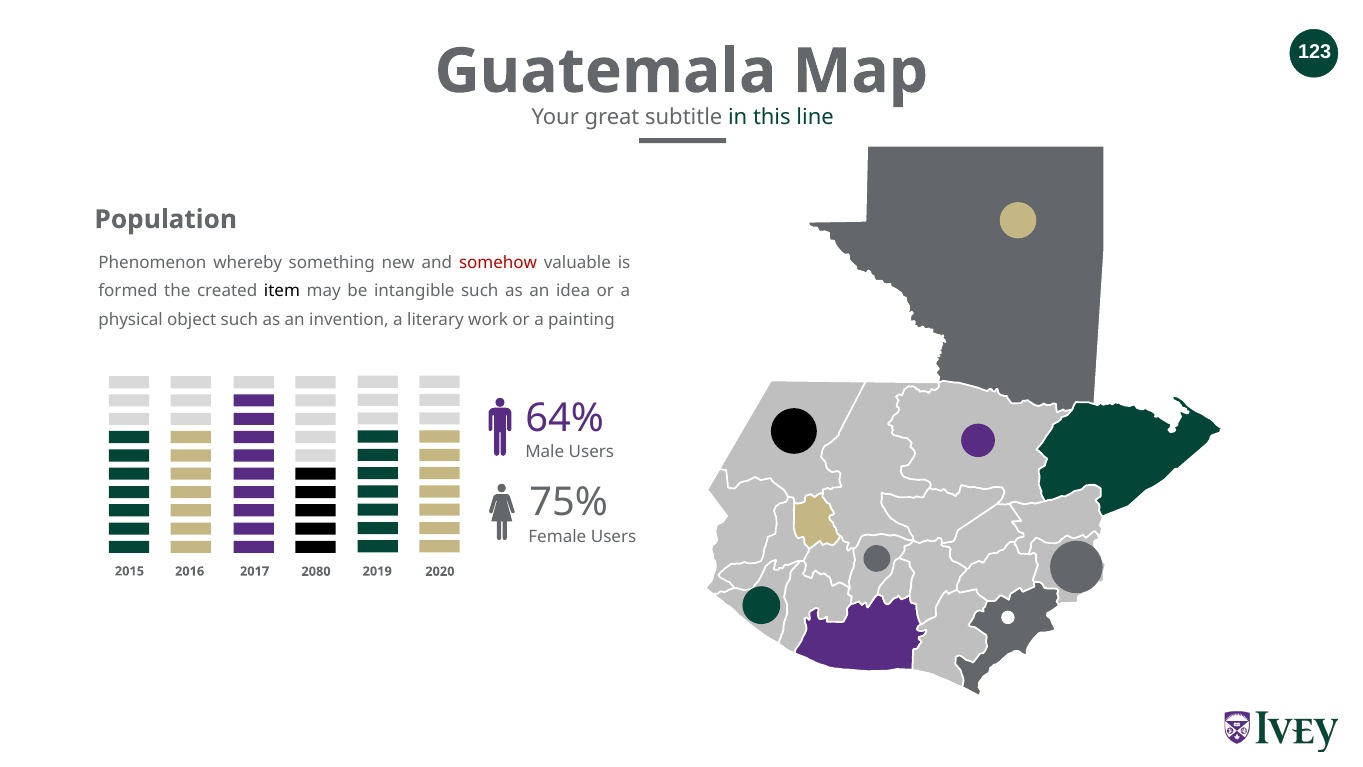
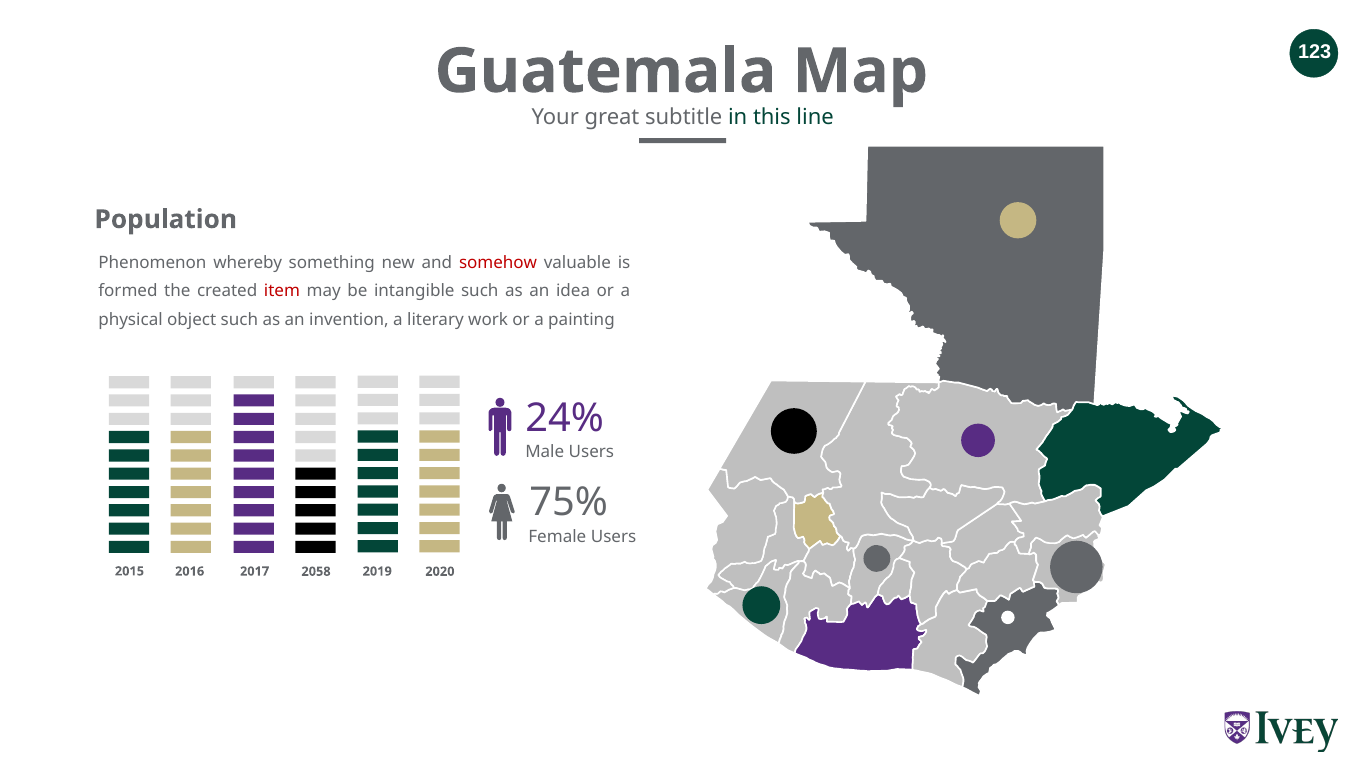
item colour: black -> red
64%: 64% -> 24%
2080: 2080 -> 2058
